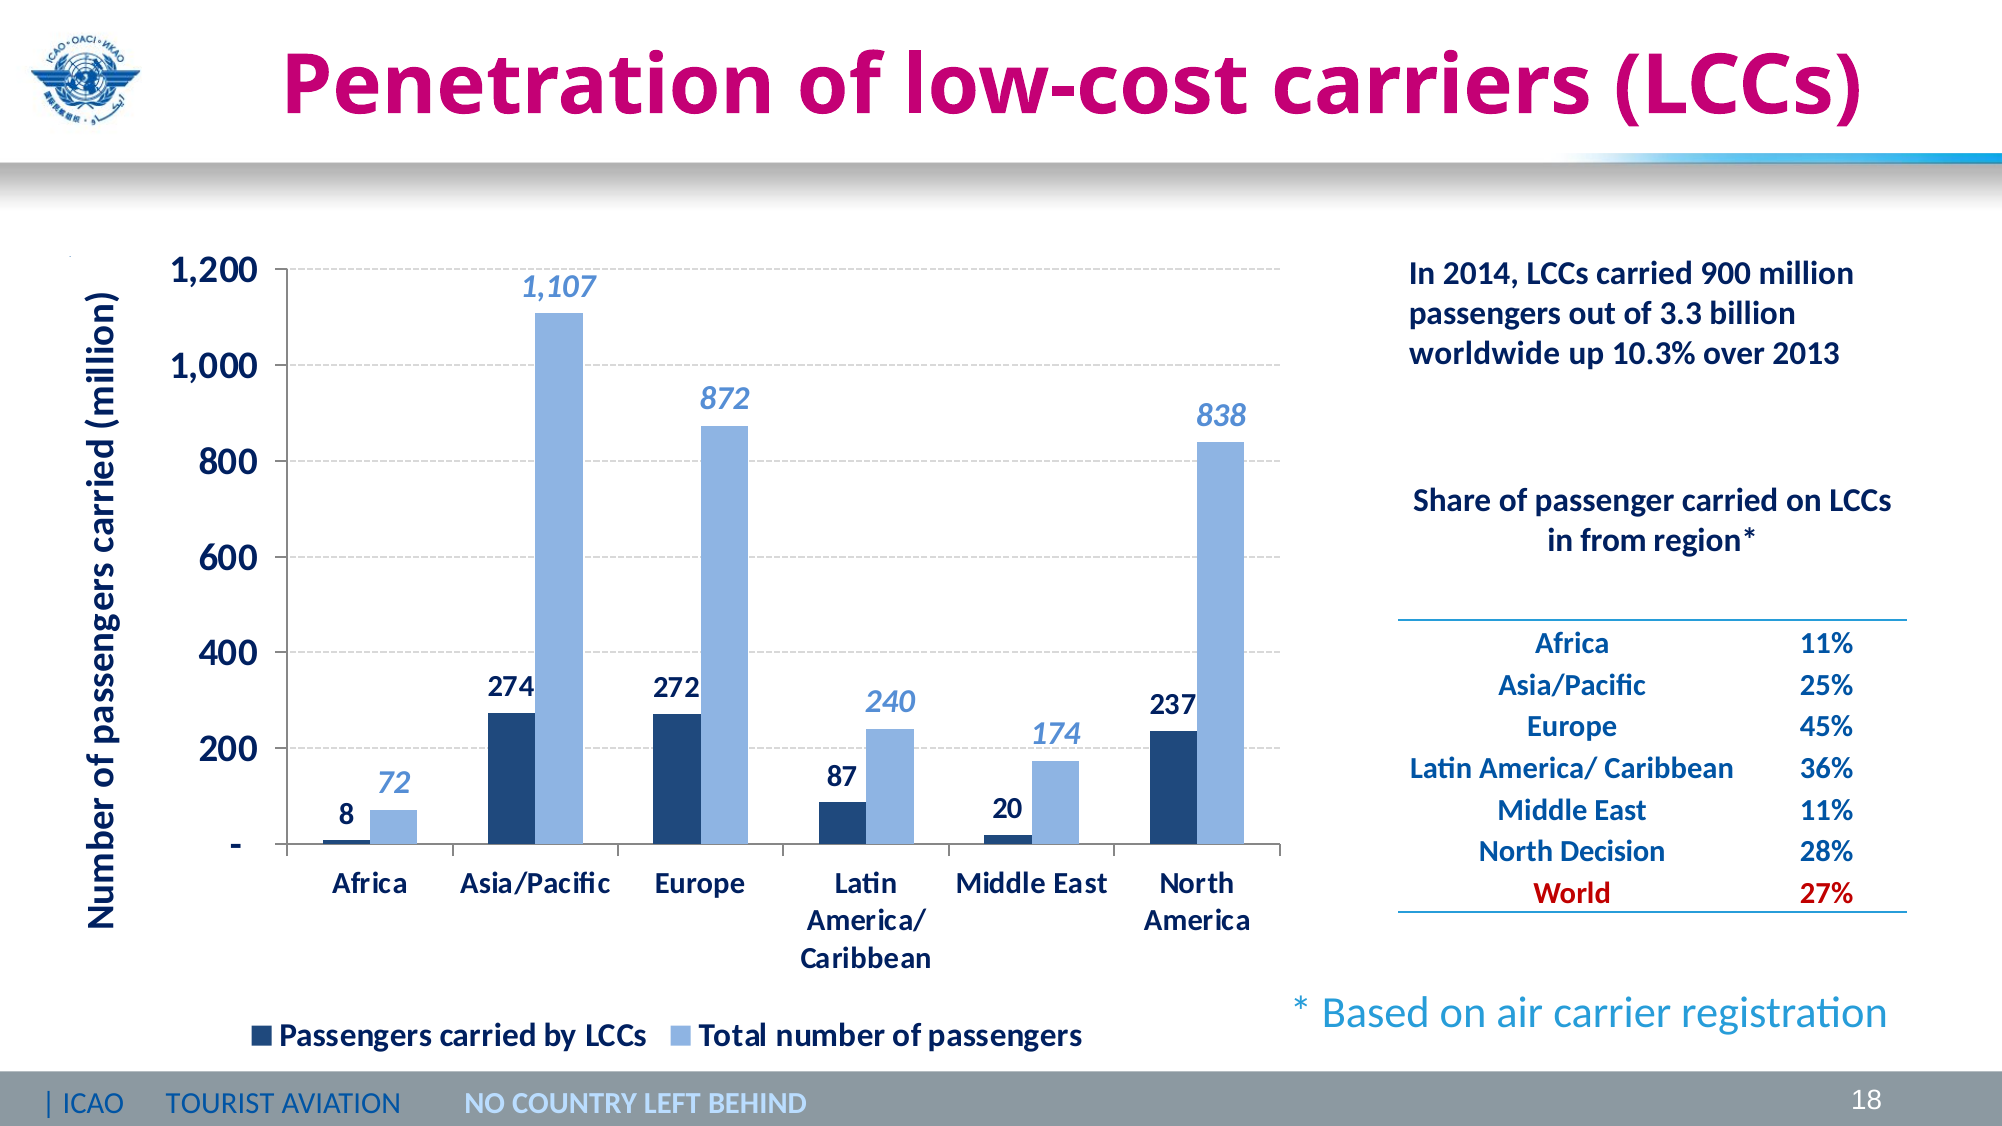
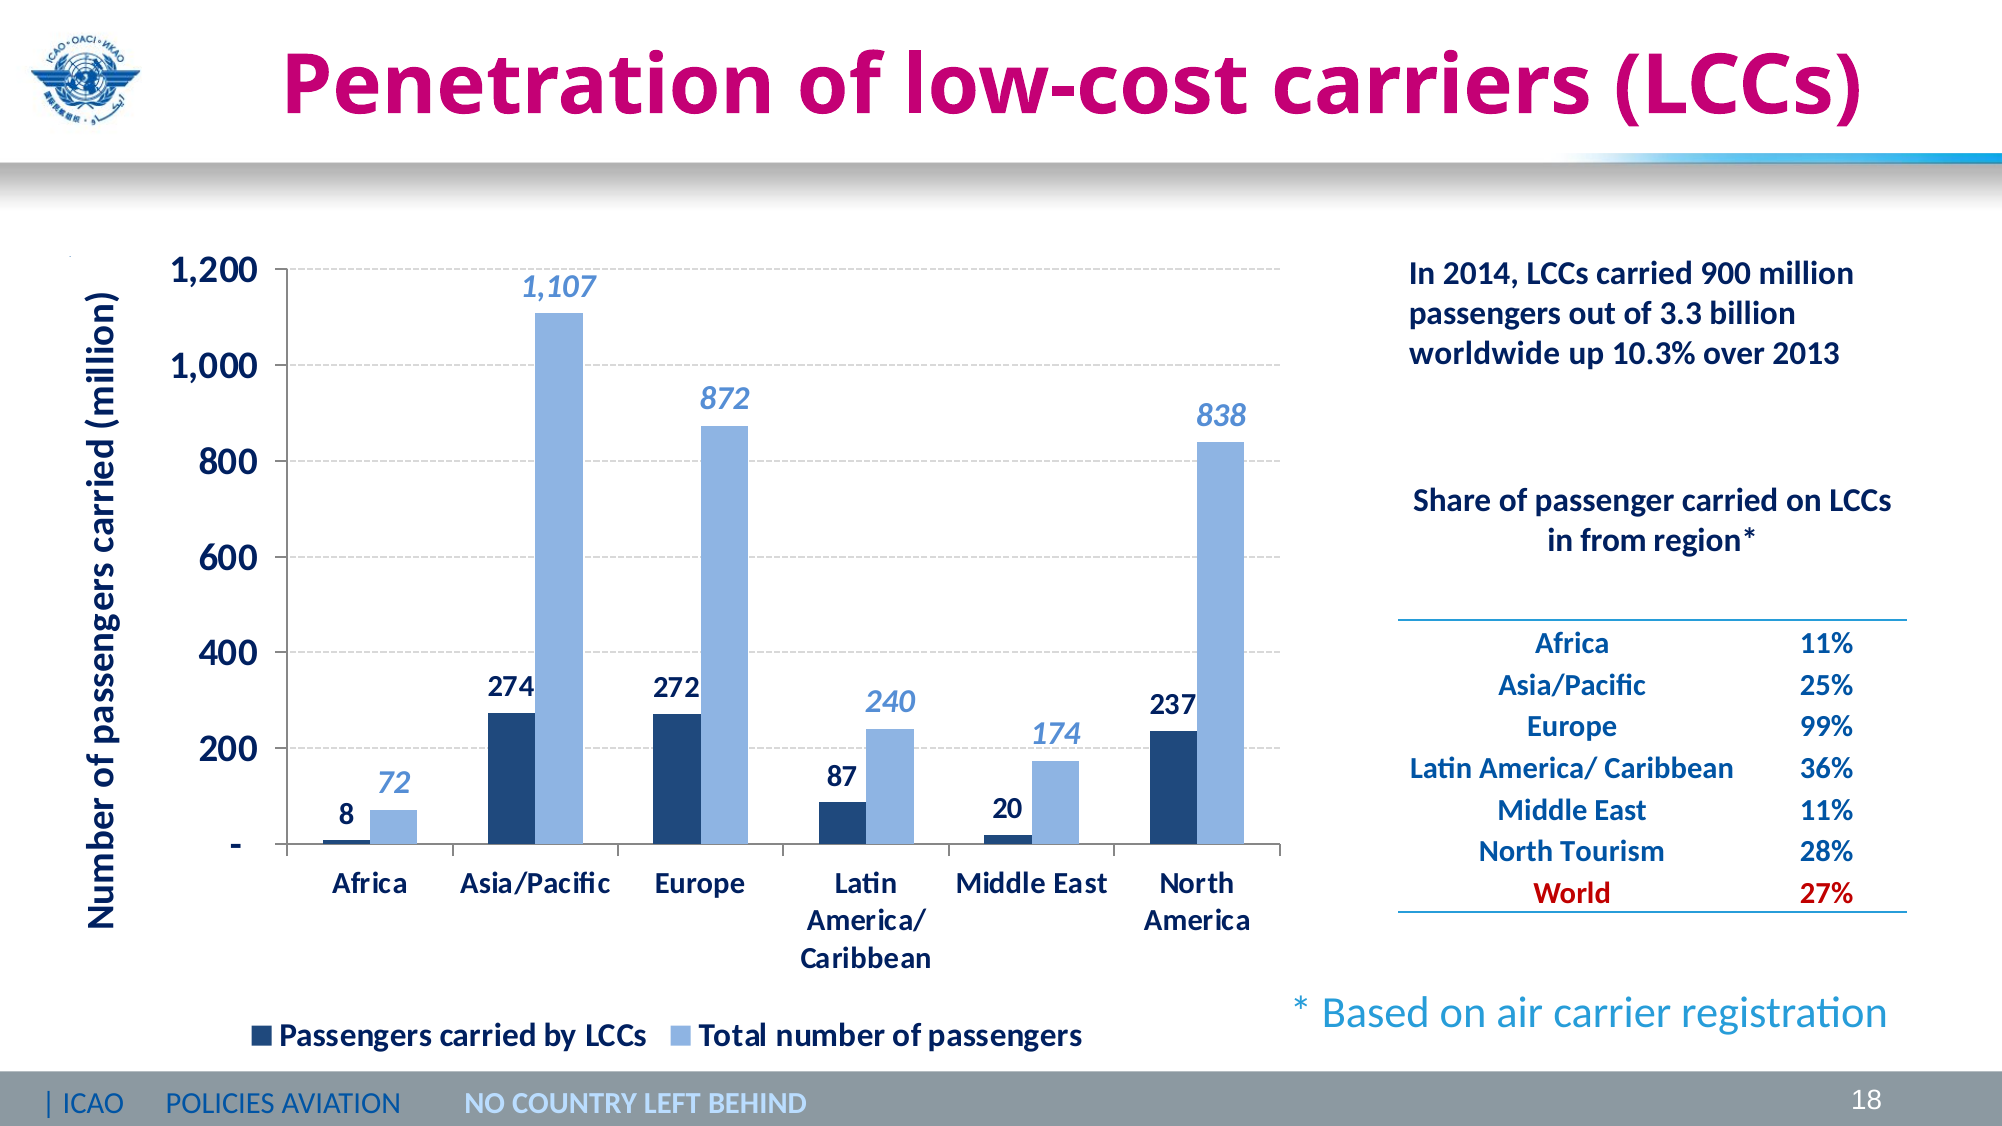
45%: 45% -> 99%
Decision: Decision -> Tourism
TOURIST: TOURIST -> POLICIES
